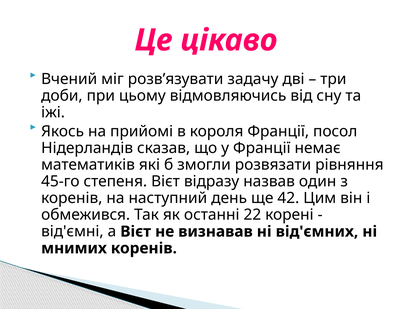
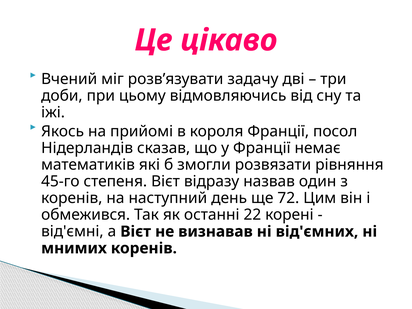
42: 42 -> 72
